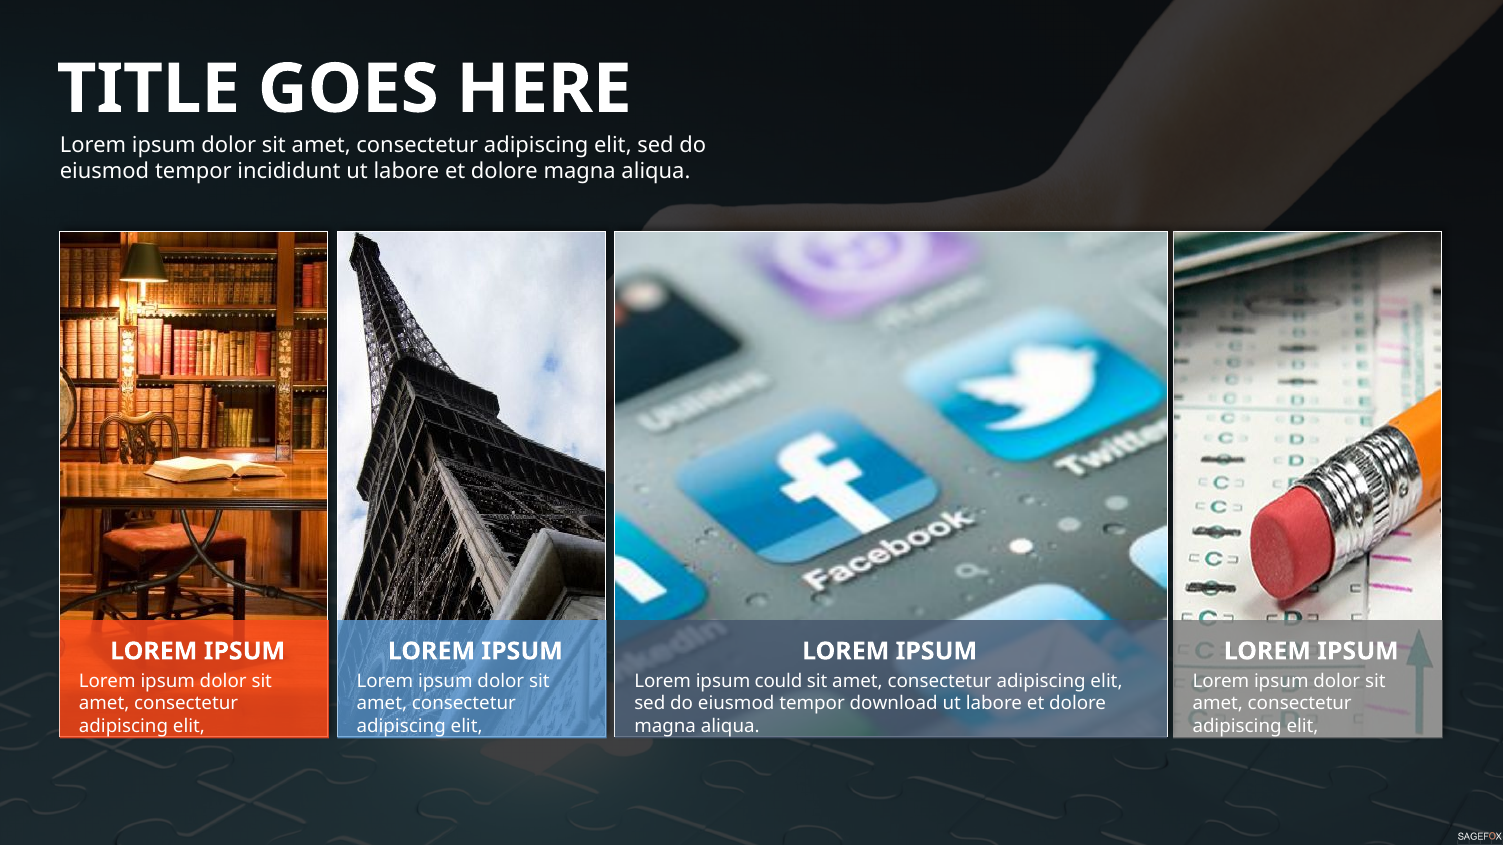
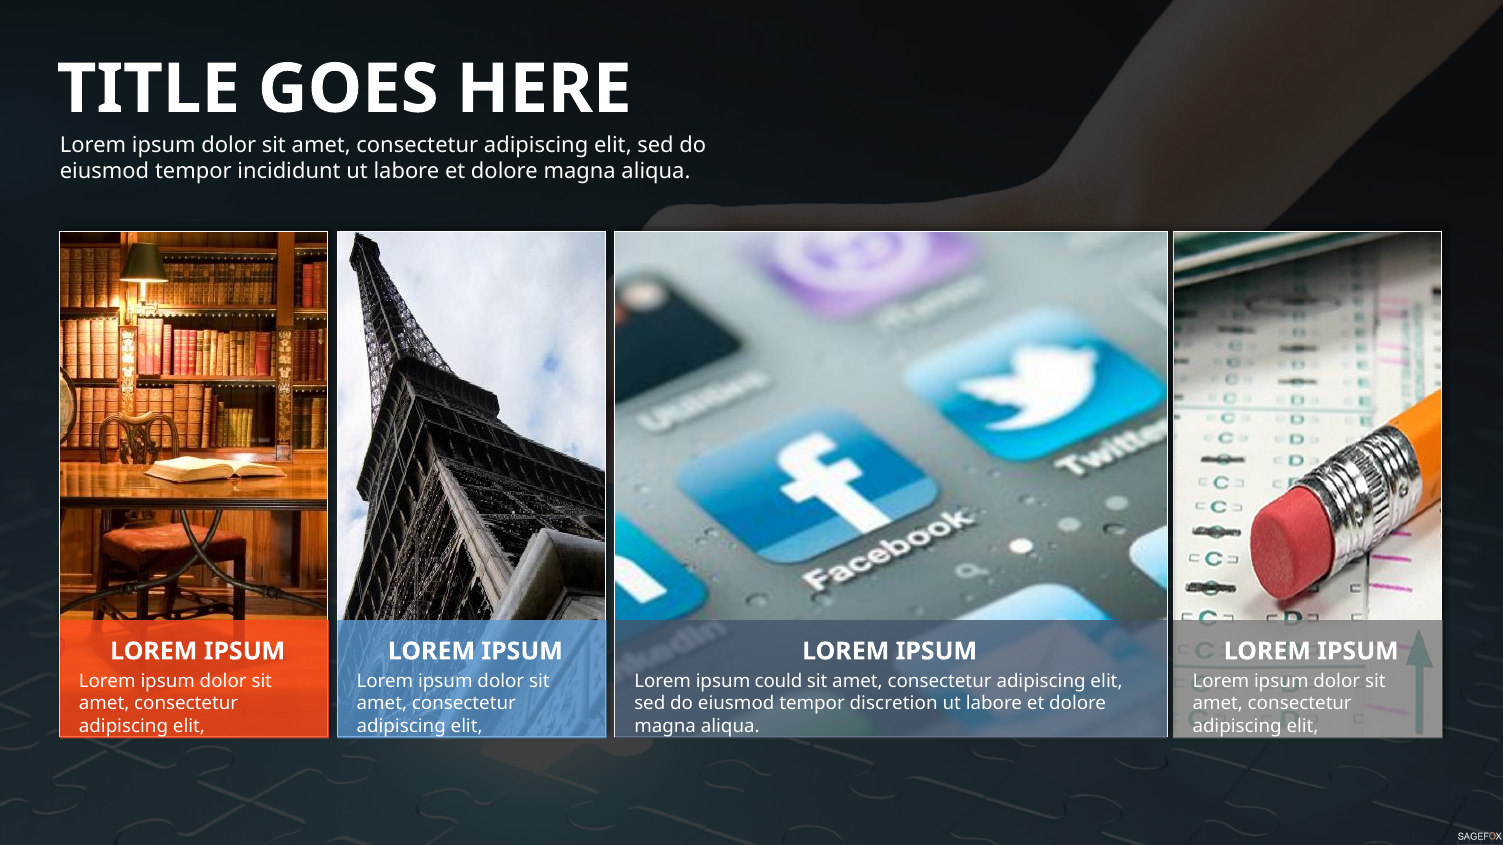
download: download -> discretion
